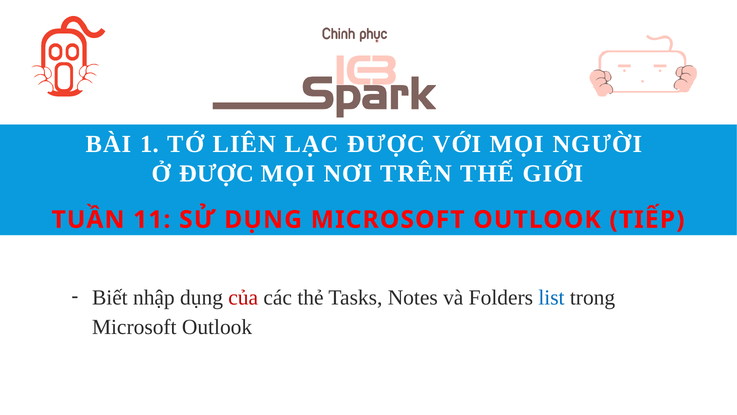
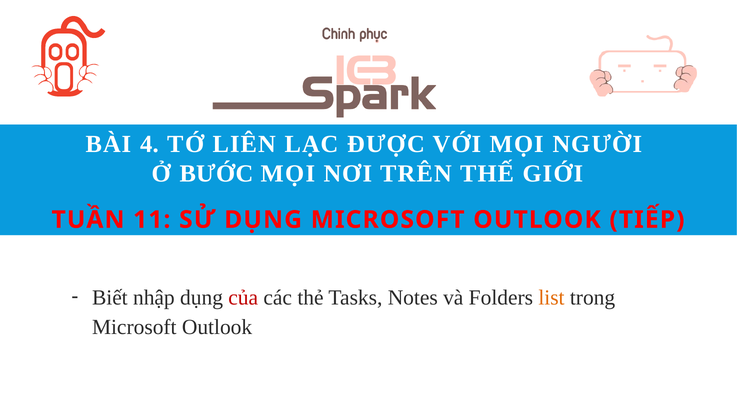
1: 1 -> 4
Ở ĐƯỢC: ĐƯỢC -> BƯỚC
list colour: blue -> orange
